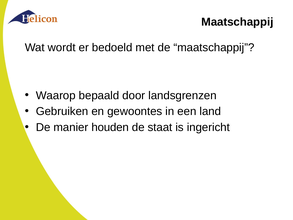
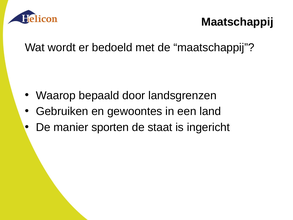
houden: houden -> sporten
